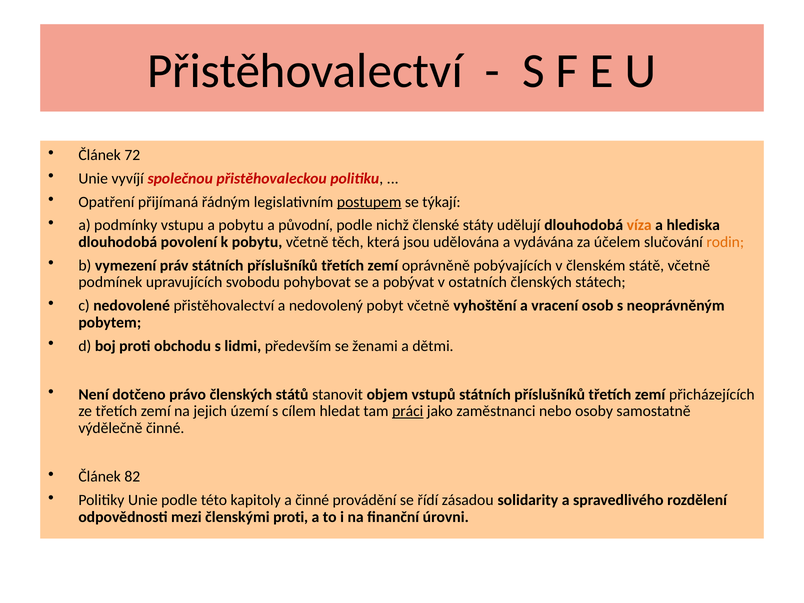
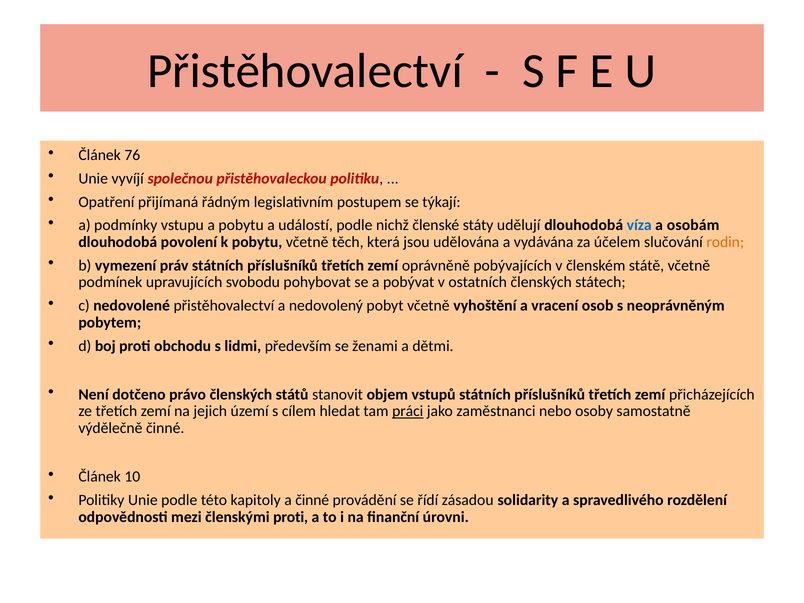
72: 72 -> 76
postupem underline: present -> none
původní: původní -> událostí
víza colour: orange -> blue
hlediska: hlediska -> osobám
82: 82 -> 10
